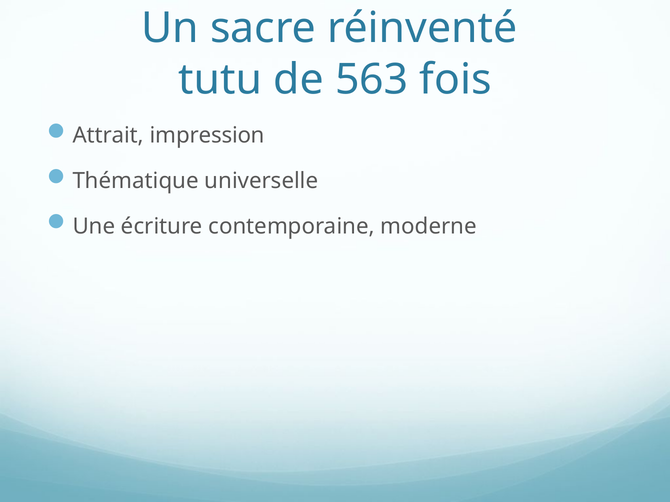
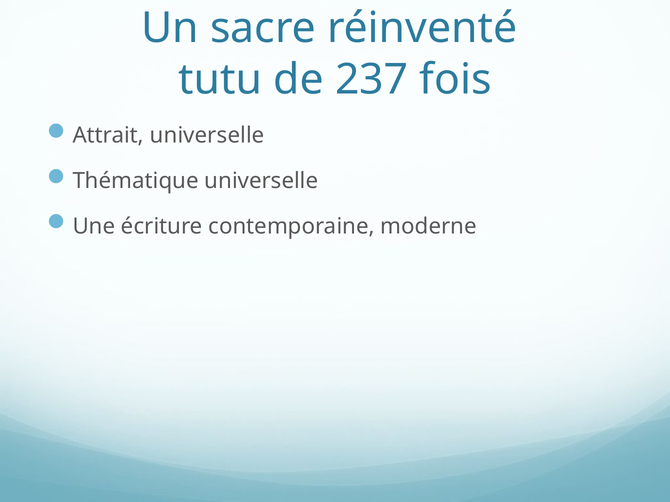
563: 563 -> 237
Attrait impression: impression -> universelle
